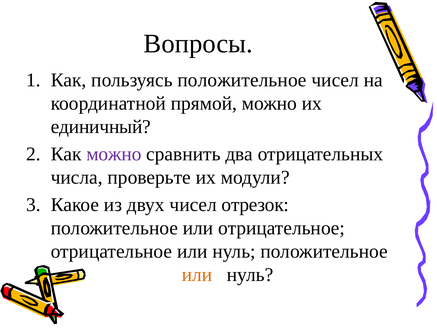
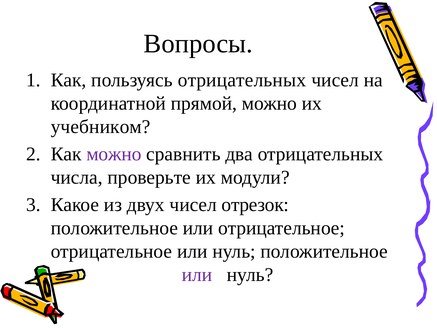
пользуясь положительное: положительное -> отрицательных
единичный: единичный -> учебником
или at (197, 274) colour: orange -> purple
